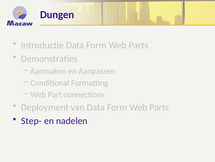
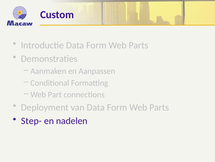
Dungen: Dungen -> Custom
